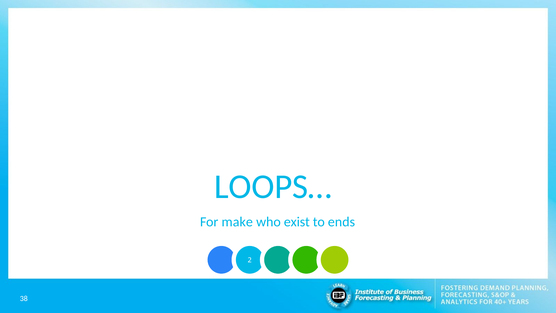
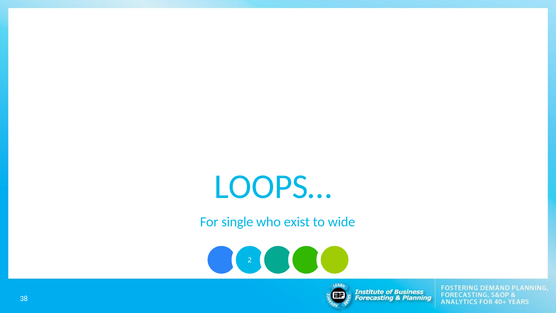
make: make -> single
ends: ends -> wide
